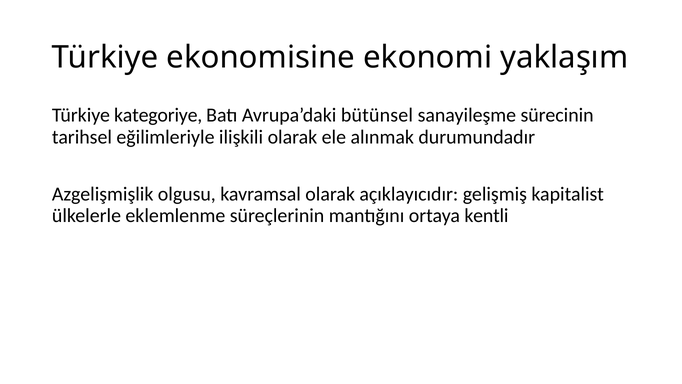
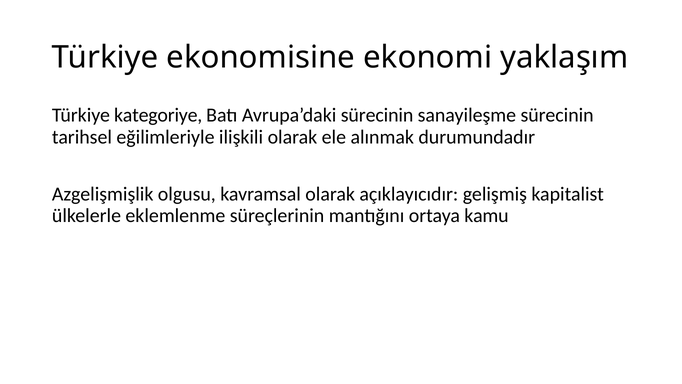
Avrupa’daki bütünsel: bütünsel -> sürecinin
kentli: kentli -> kamu
